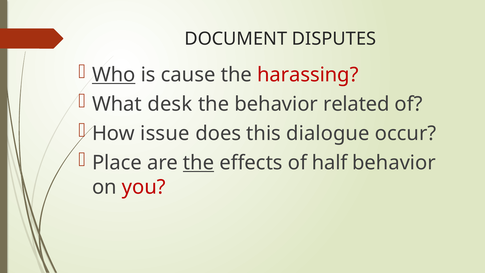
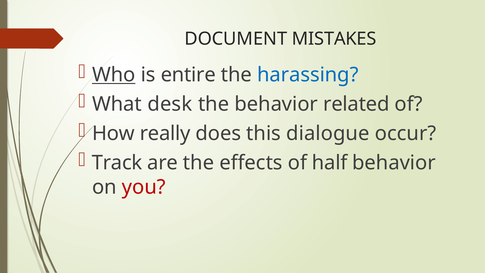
DISPUTES: DISPUTES -> MISTAKES
cause: cause -> entire
harassing colour: red -> blue
issue: issue -> really
Place: Place -> Track
the at (199, 163) underline: present -> none
